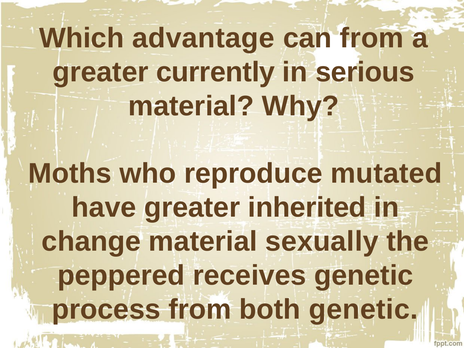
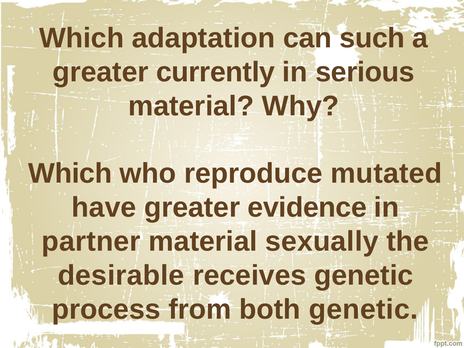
advantage: advantage -> adaptation
can from: from -> such
Moths at (70, 173): Moths -> Which
inherited: inherited -> evidence
change: change -> partner
peppered: peppered -> desirable
